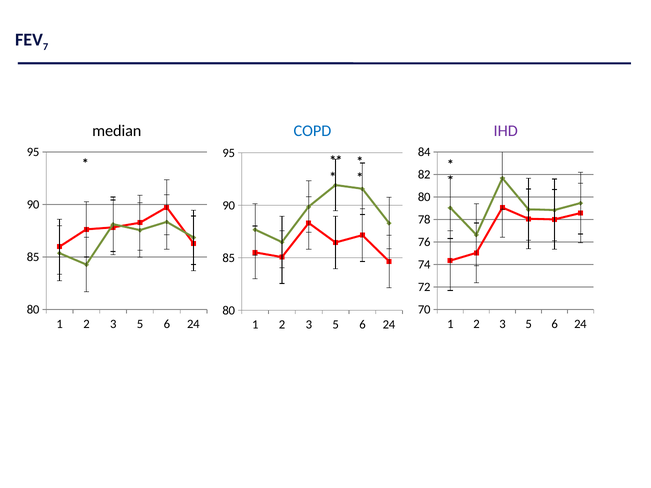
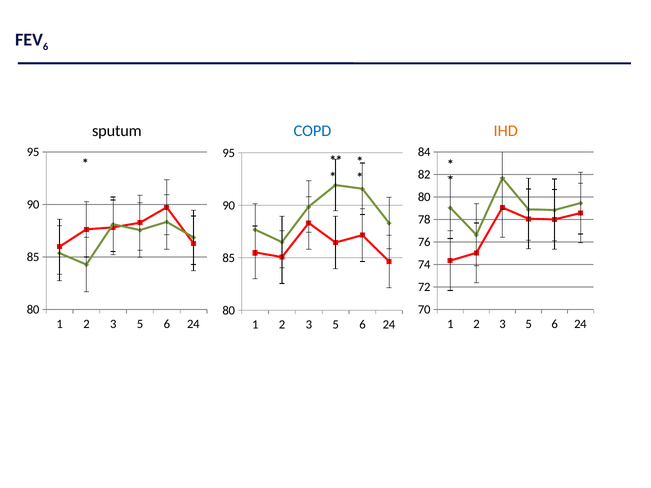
7 at (46, 47): 7 -> 6
median: median -> sputum
IHD colour: purple -> orange
